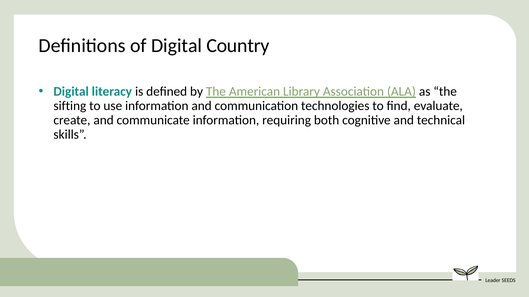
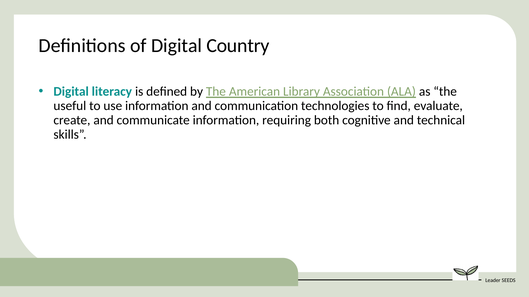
sifting: sifting -> useful
